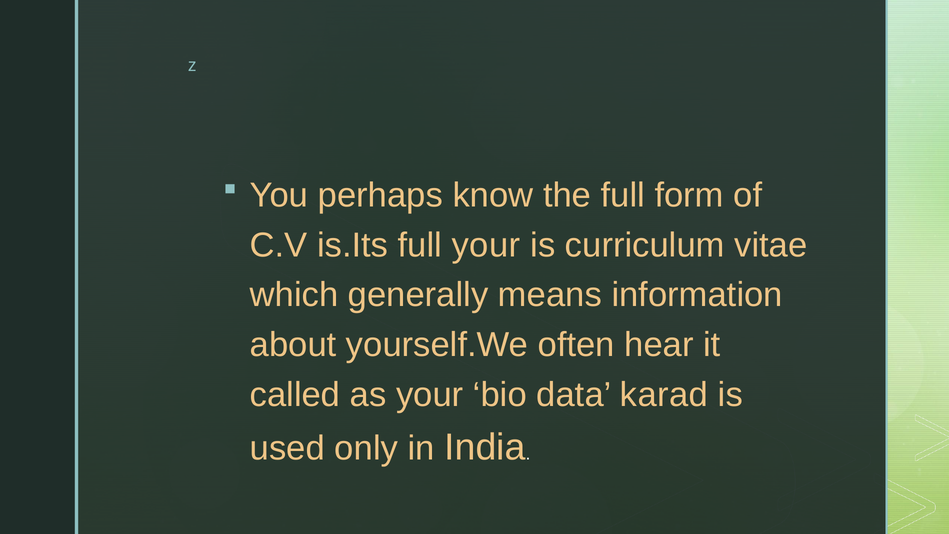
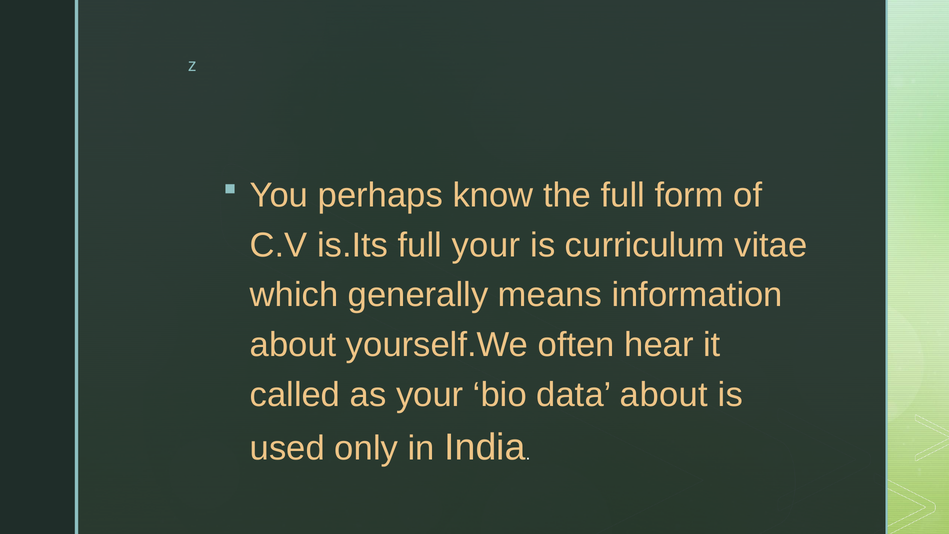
data karad: karad -> about
